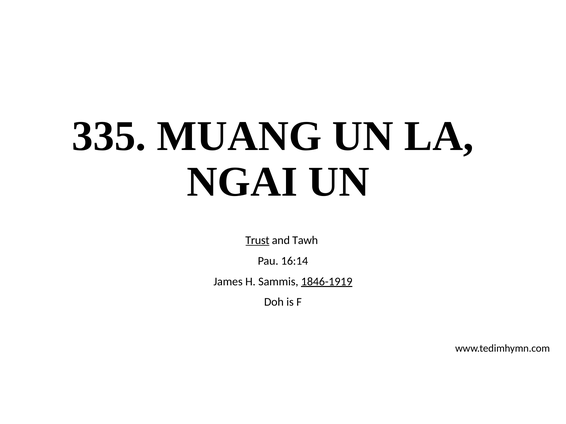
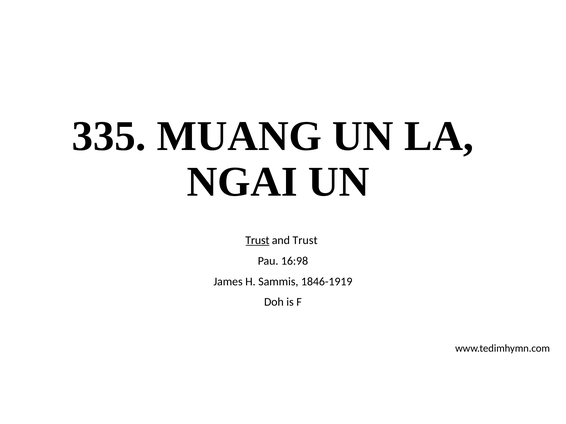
and Tawh: Tawh -> Trust
16:14: 16:14 -> 16:98
1846-1919 underline: present -> none
